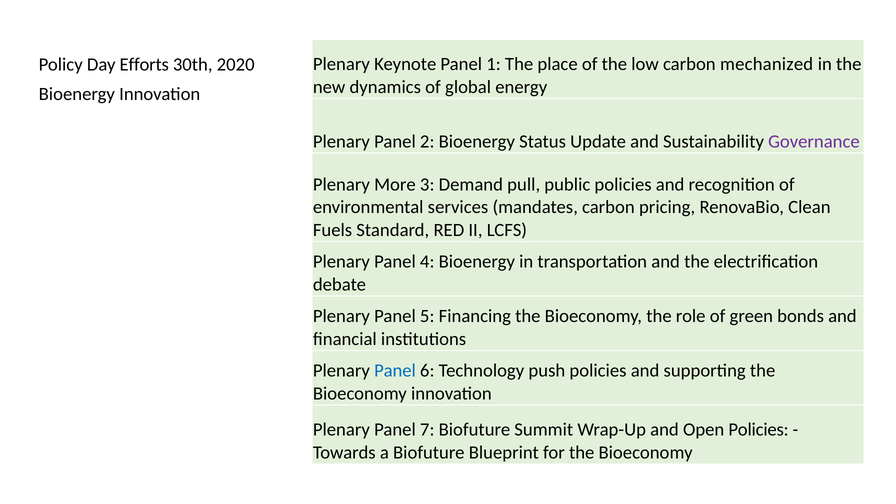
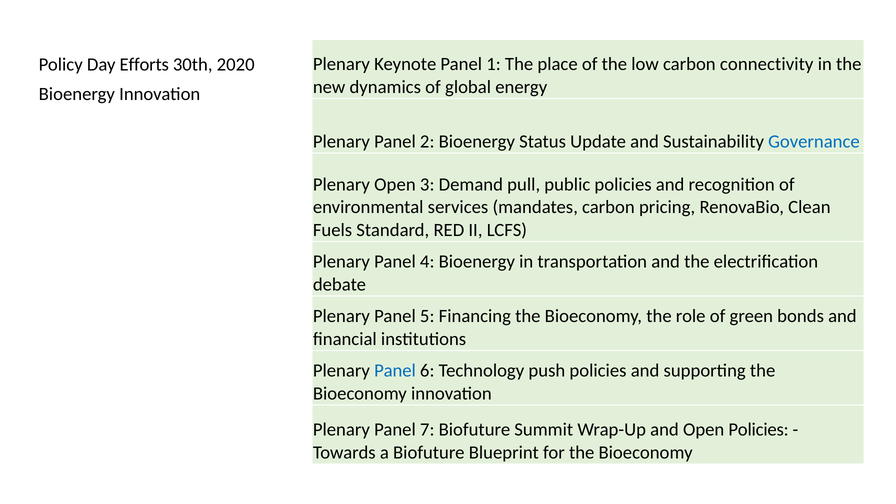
mechanized: mechanized -> connectivity
Governance colour: purple -> blue
Plenary More: More -> Open
